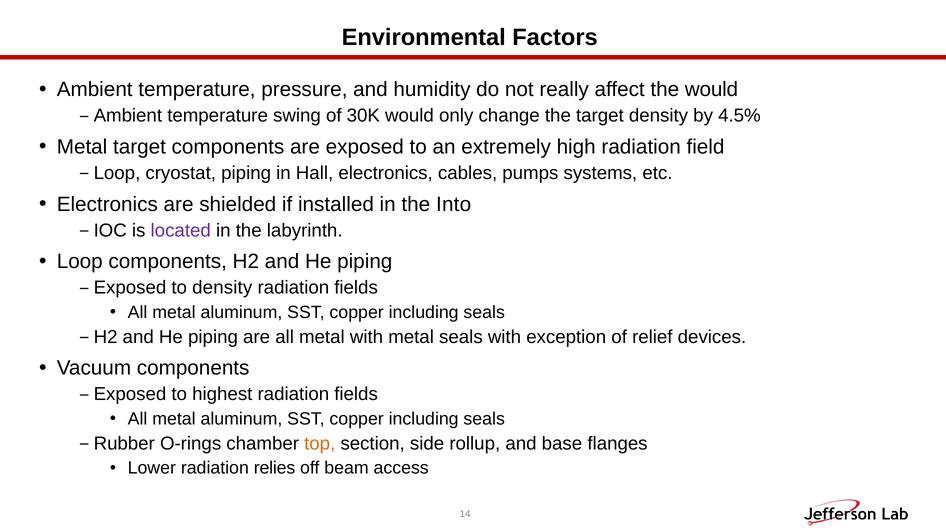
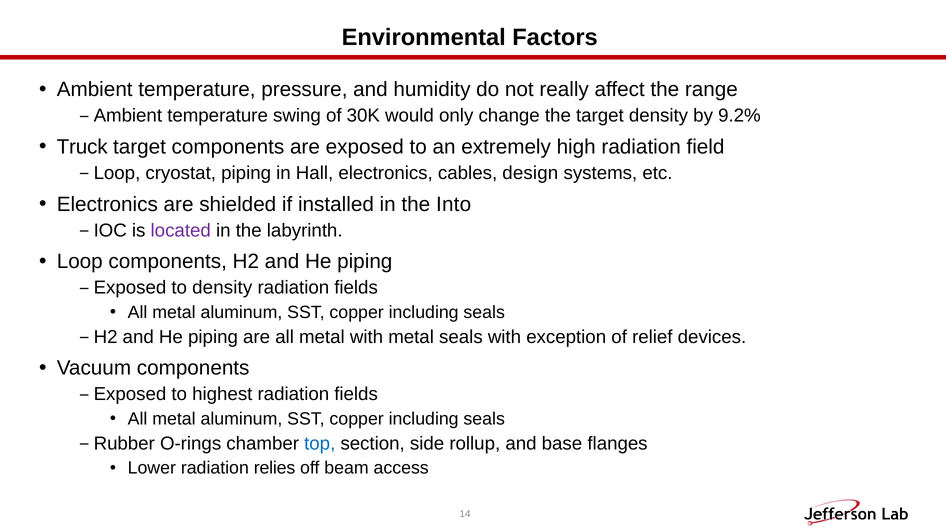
the would: would -> range
4.5%: 4.5% -> 9.2%
Metal at (82, 147): Metal -> Truck
pumps: pumps -> design
top colour: orange -> blue
